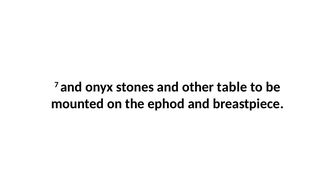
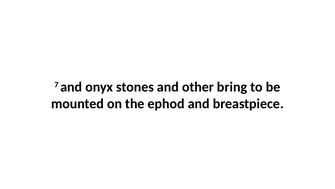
table: table -> bring
